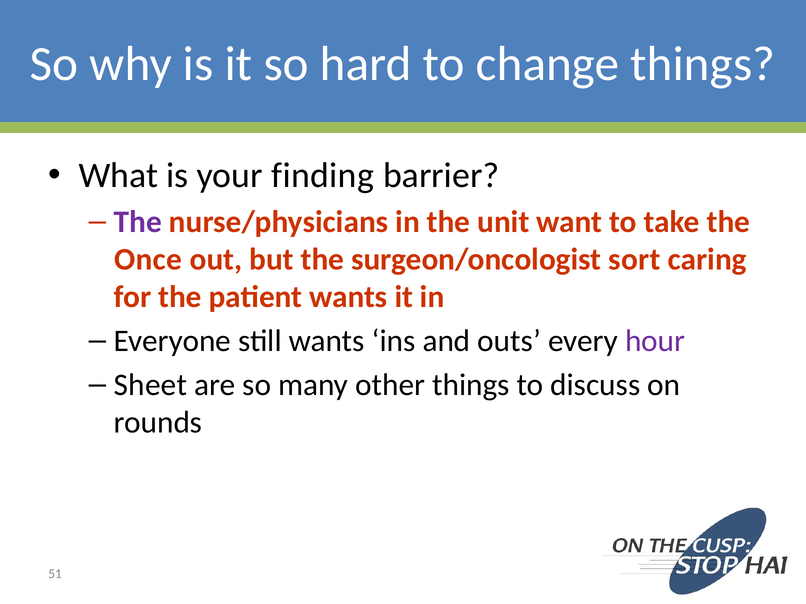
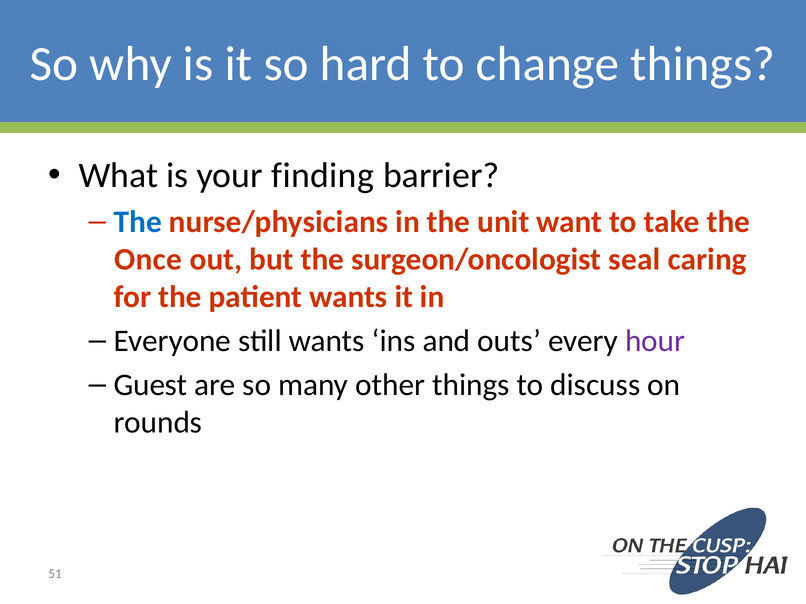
The at (138, 222) colour: purple -> blue
sort: sort -> seal
Sheet: Sheet -> Guest
